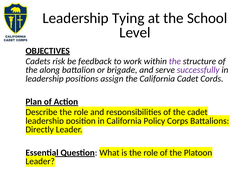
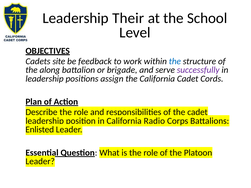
Tying: Tying -> Their
risk: risk -> site
the at (175, 61) colour: purple -> blue
Policy: Policy -> Radio
Directly: Directly -> Enlisted
